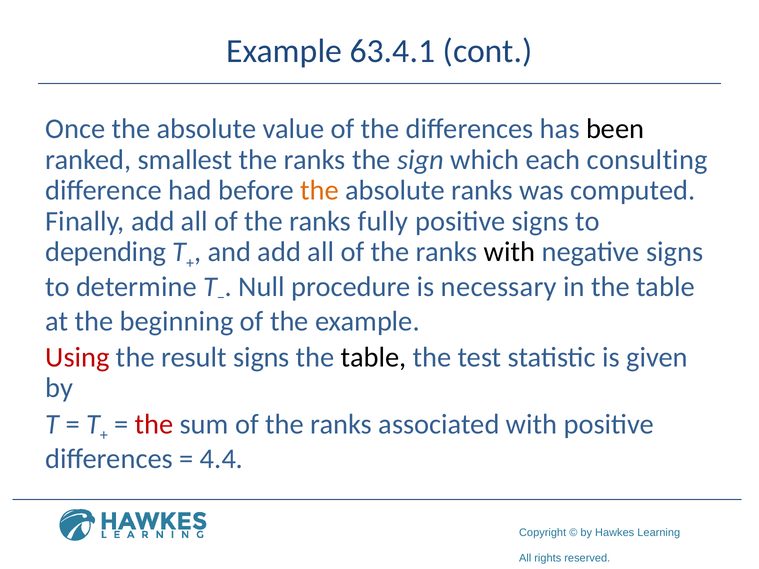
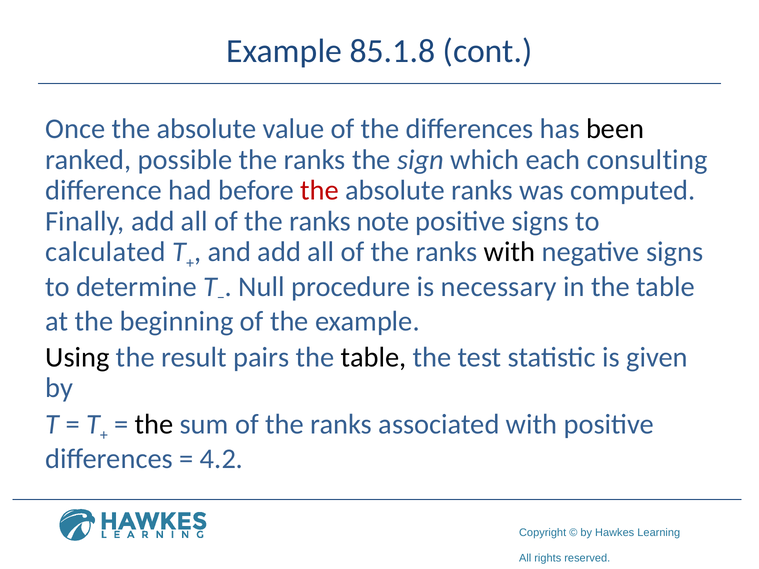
63.4.1: 63.4.1 -> 85.1.8
smallest: smallest -> possible
the at (320, 191) colour: orange -> red
fully: fully -> note
depending: depending -> calculated
Using colour: red -> black
result signs: signs -> pairs
the at (154, 424) colour: red -> black
4.4: 4.4 -> 4.2
